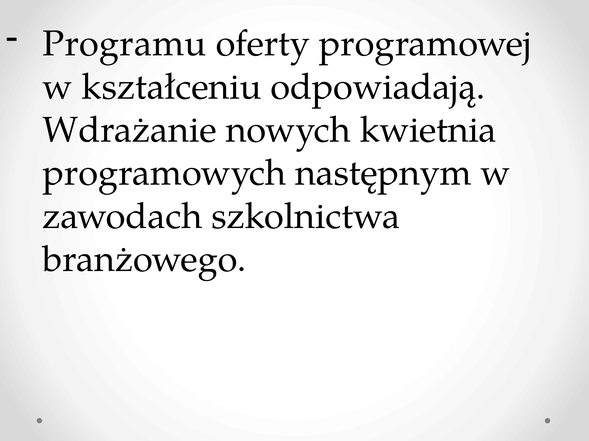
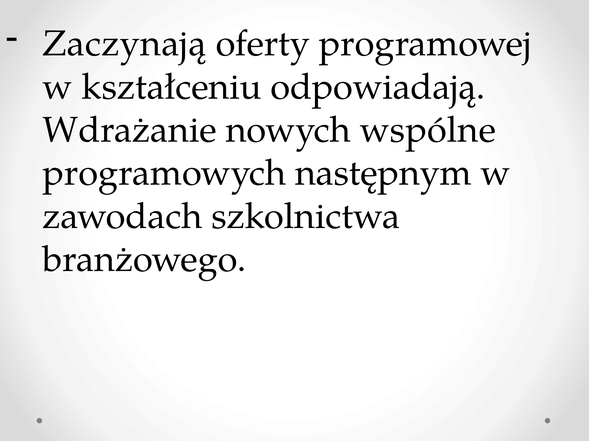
Programu: Programu -> Zaczynają
kwietnia: kwietnia -> wspólne
